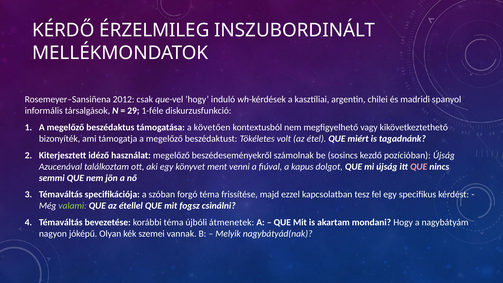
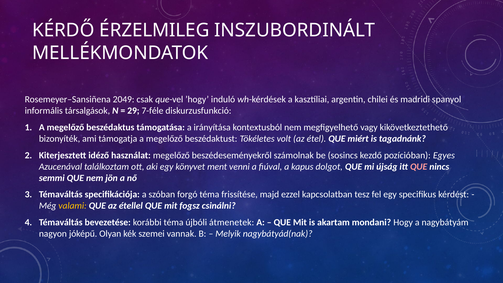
2012: 2012 -> 2049
1-féle: 1-féle -> 7-féle
követően: követően -> irányítása
pozícióban Újság: Újság -> Egyes
valami colour: light green -> yellow
